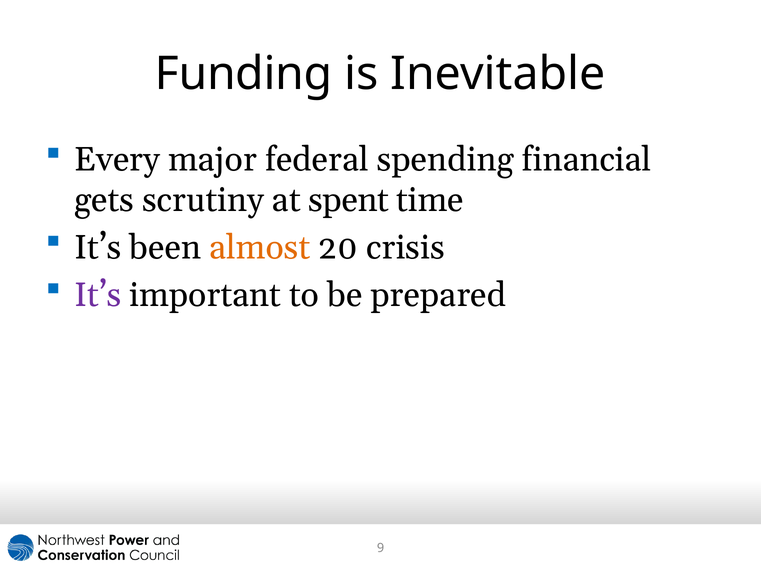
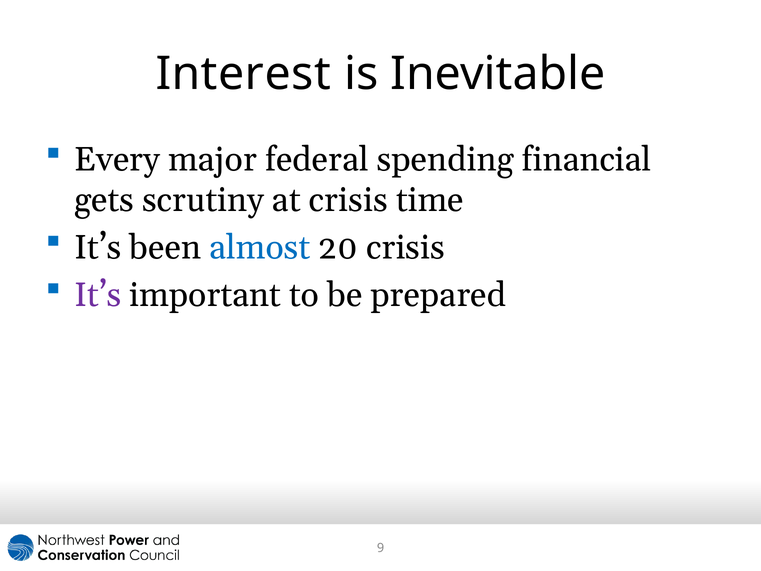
Funding: Funding -> Interest
at spent: spent -> crisis
almost colour: orange -> blue
